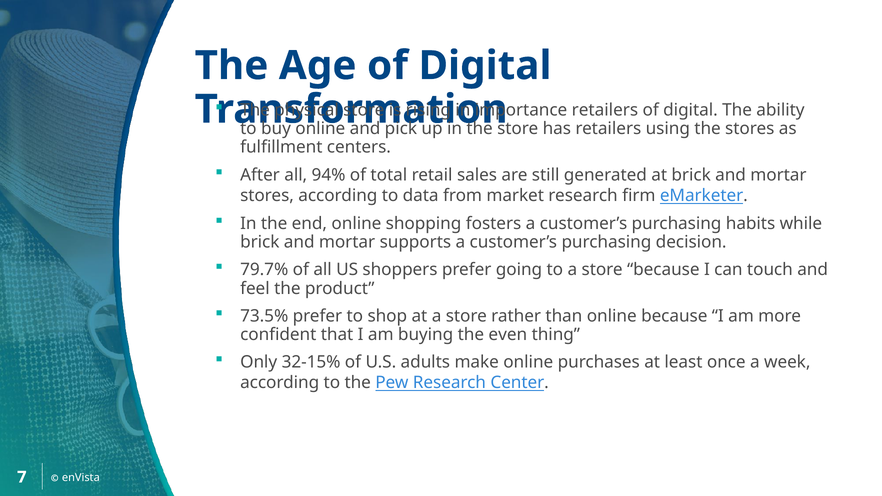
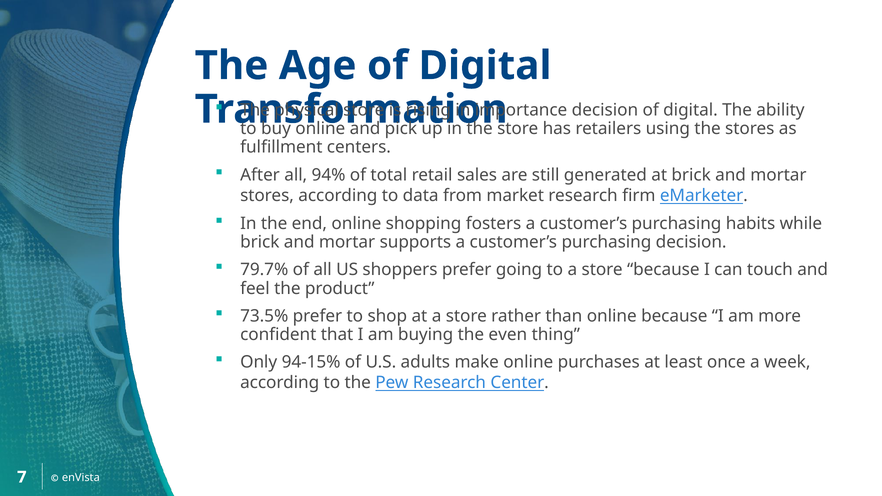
retailers at (605, 110): retailers -> decision
32-15%: 32-15% -> 94-15%
